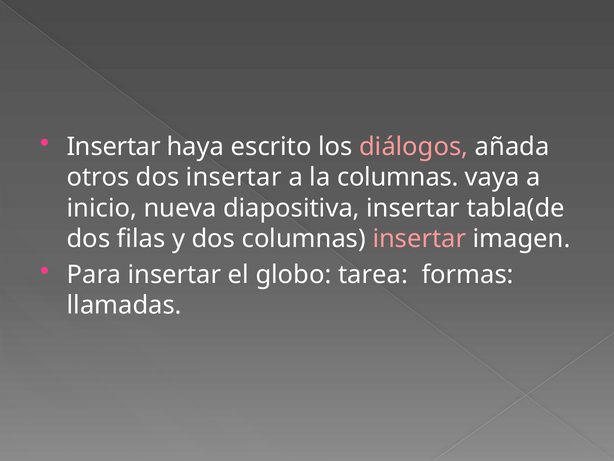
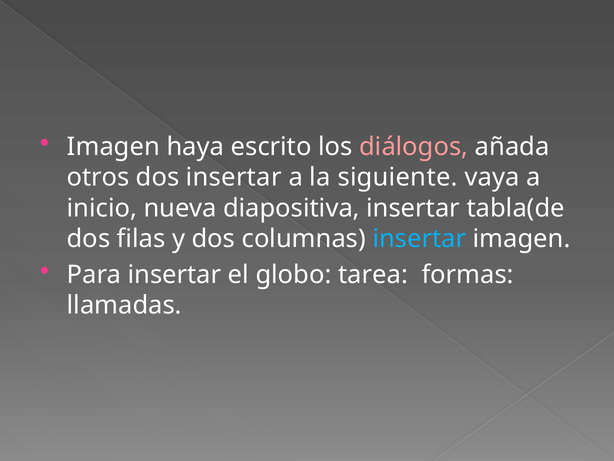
Insertar at (114, 147): Insertar -> Imagen
la columnas: columnas -> siguiente
insertar at (419, 239) colour: pink -> light blue
